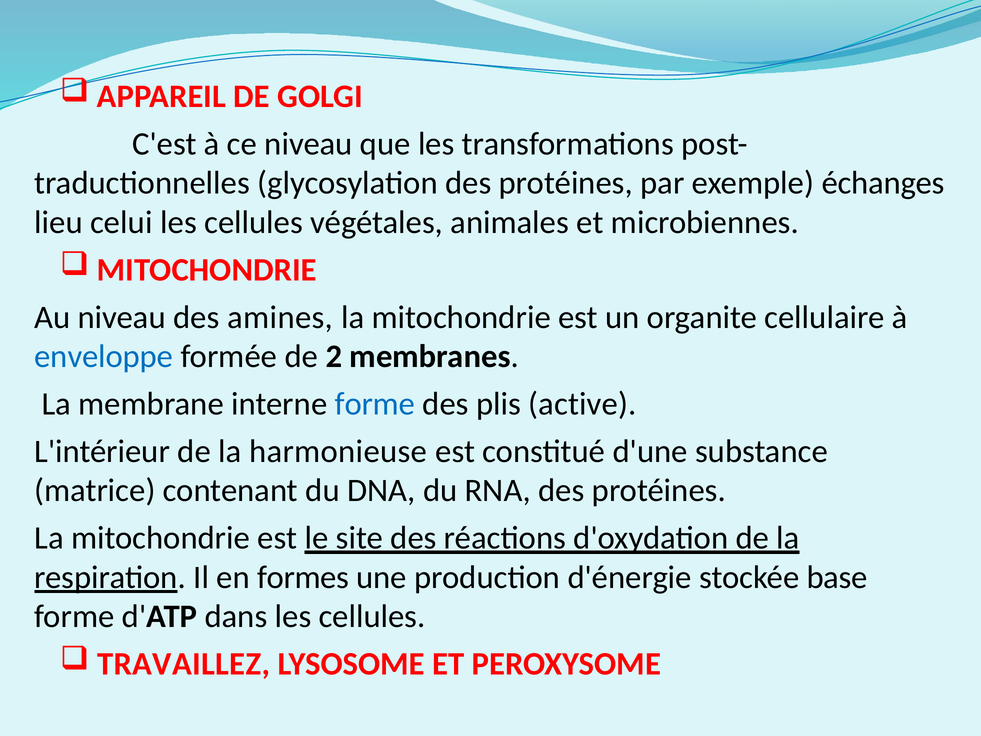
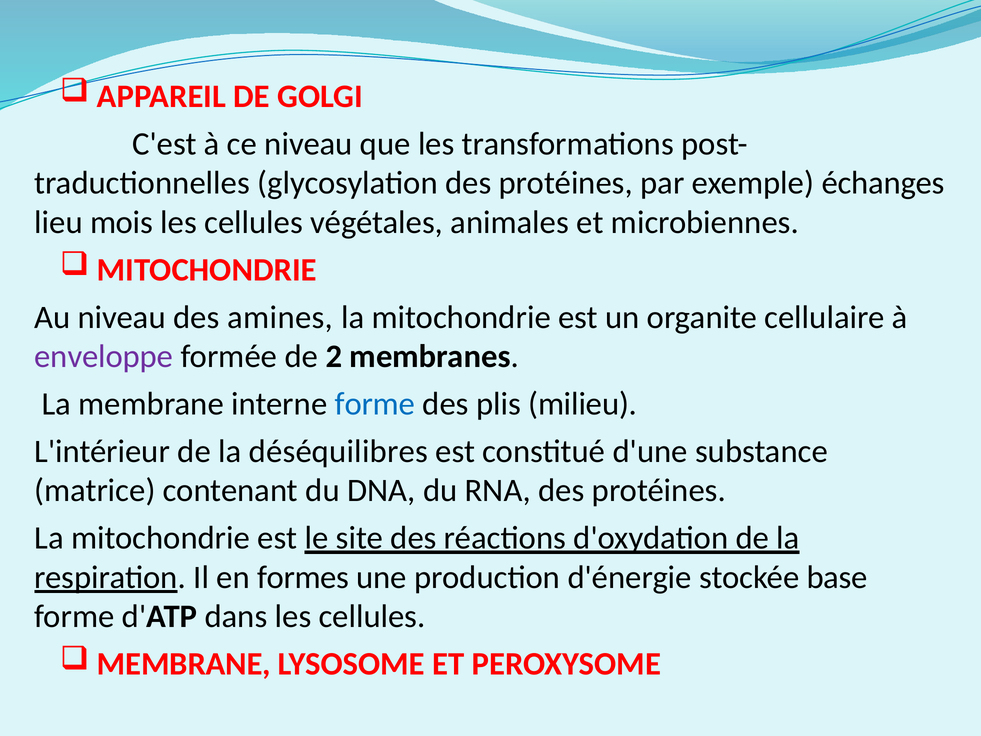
celui: celui -> mois
enveloppe colour: blue -> purple
active: active -> milieu
harmonieuse: harmonieuse -> déséquilibres
TRAVAILLEZ at (184, 664): TRAVAILLEZ -> MEMBRANE
